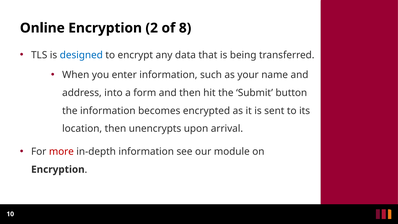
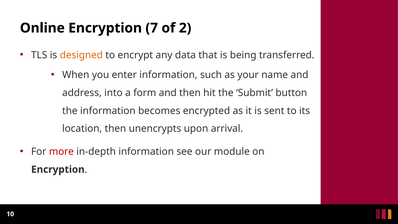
2: 2 -> 7
8: 8 -> 2
designed colour: blue -> orange
